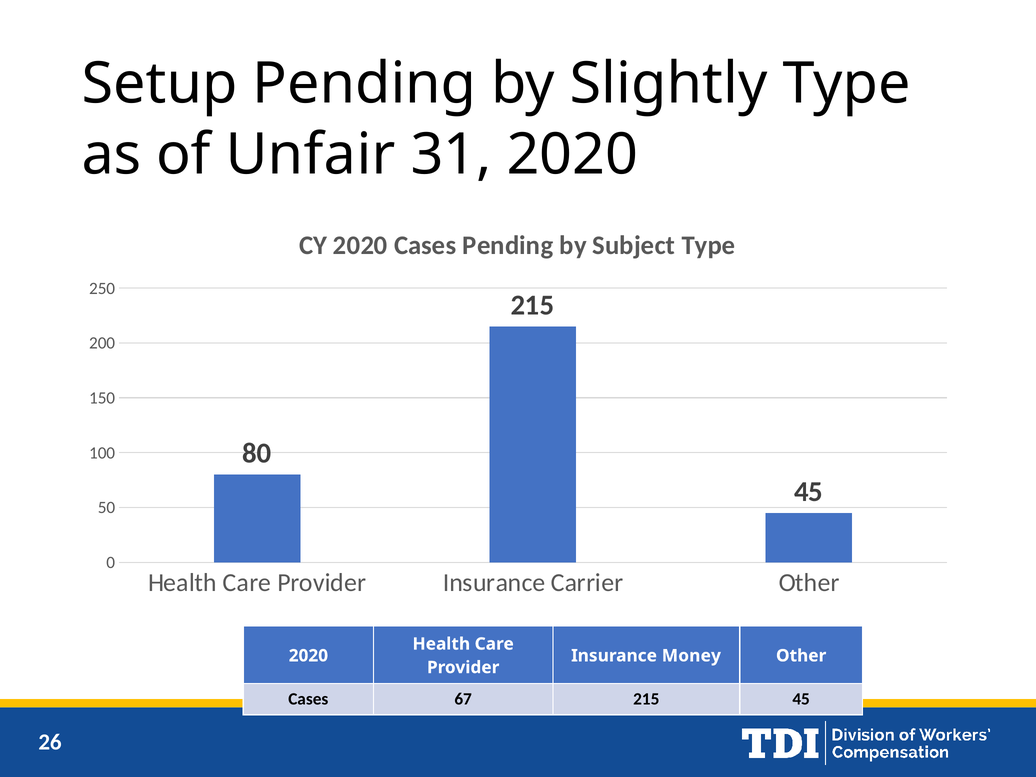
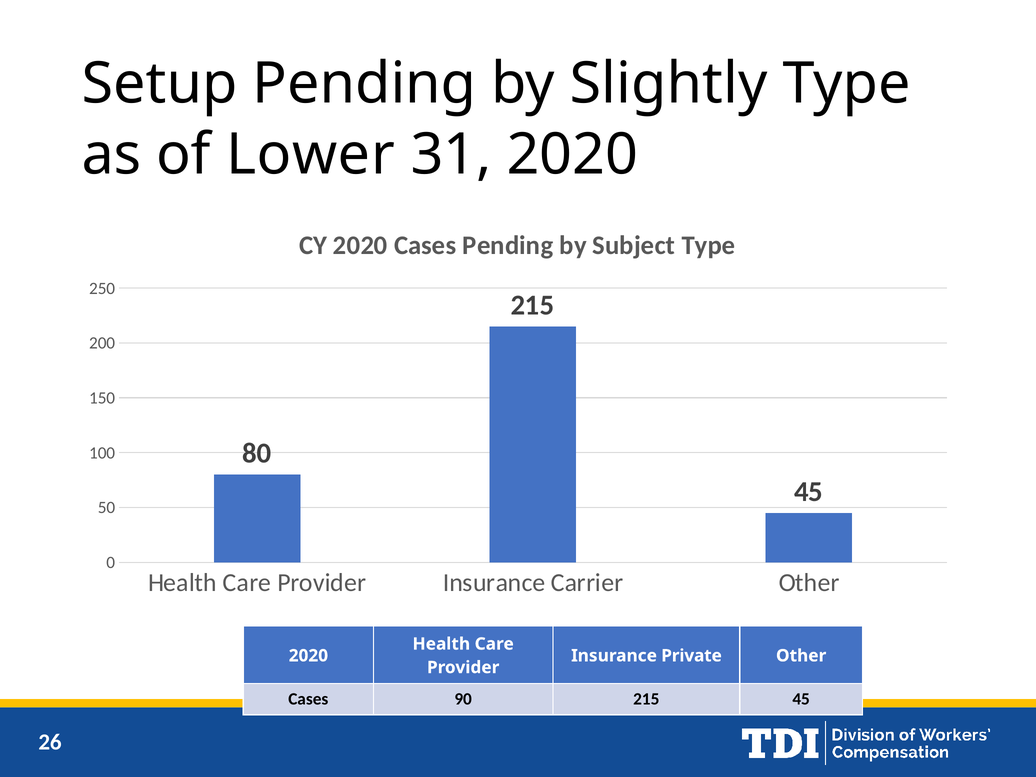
Unfair: Unfair -> Lower
Money: Money -> Private
67: 67 -> 90
